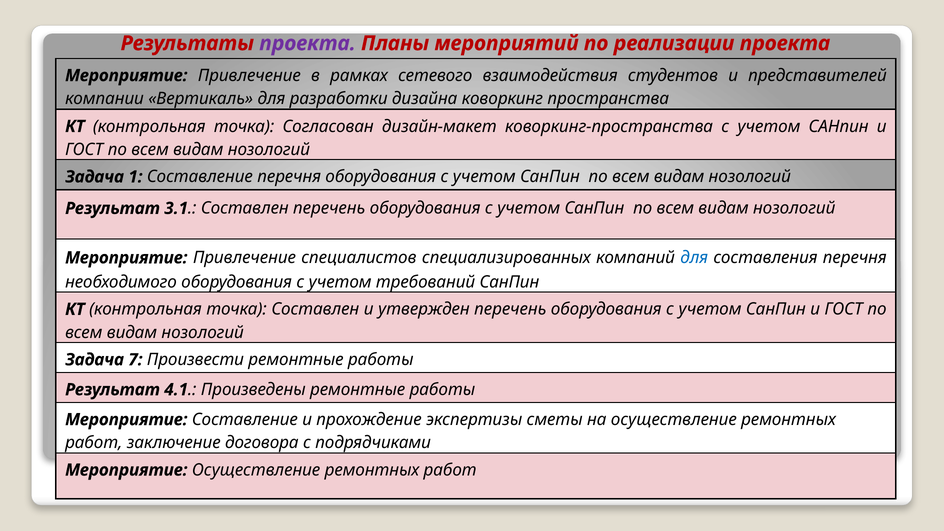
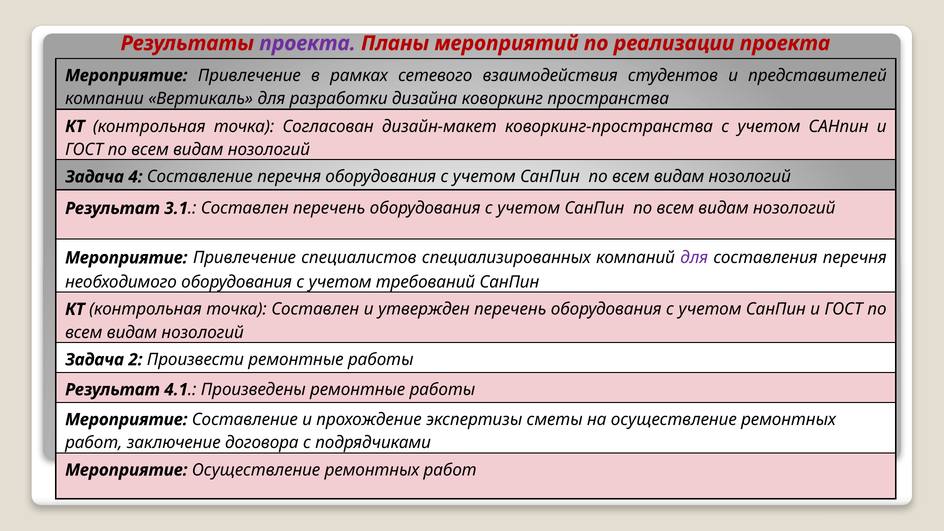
1: 1 -> 4
для at (694, 258) colour: blue -> purple
7: 7 -> 2
